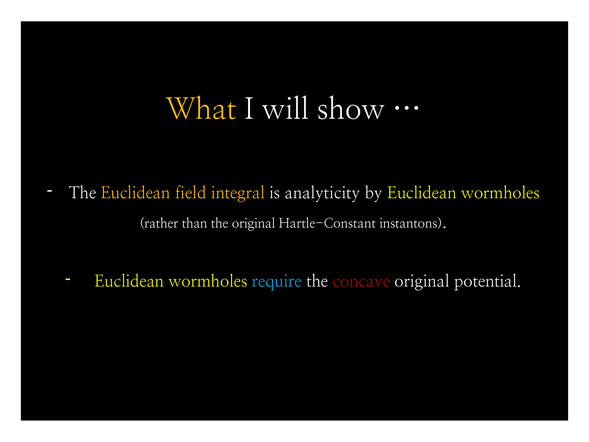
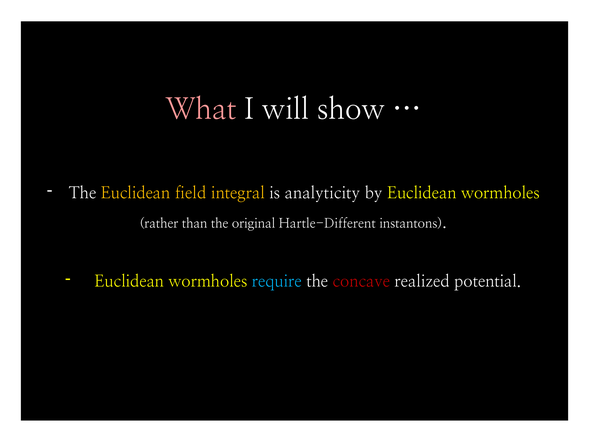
What colour: yellow -> pink
Hartle-Constant: Hartle-Constant -> Hartle-Different
concave original: original -> realized
